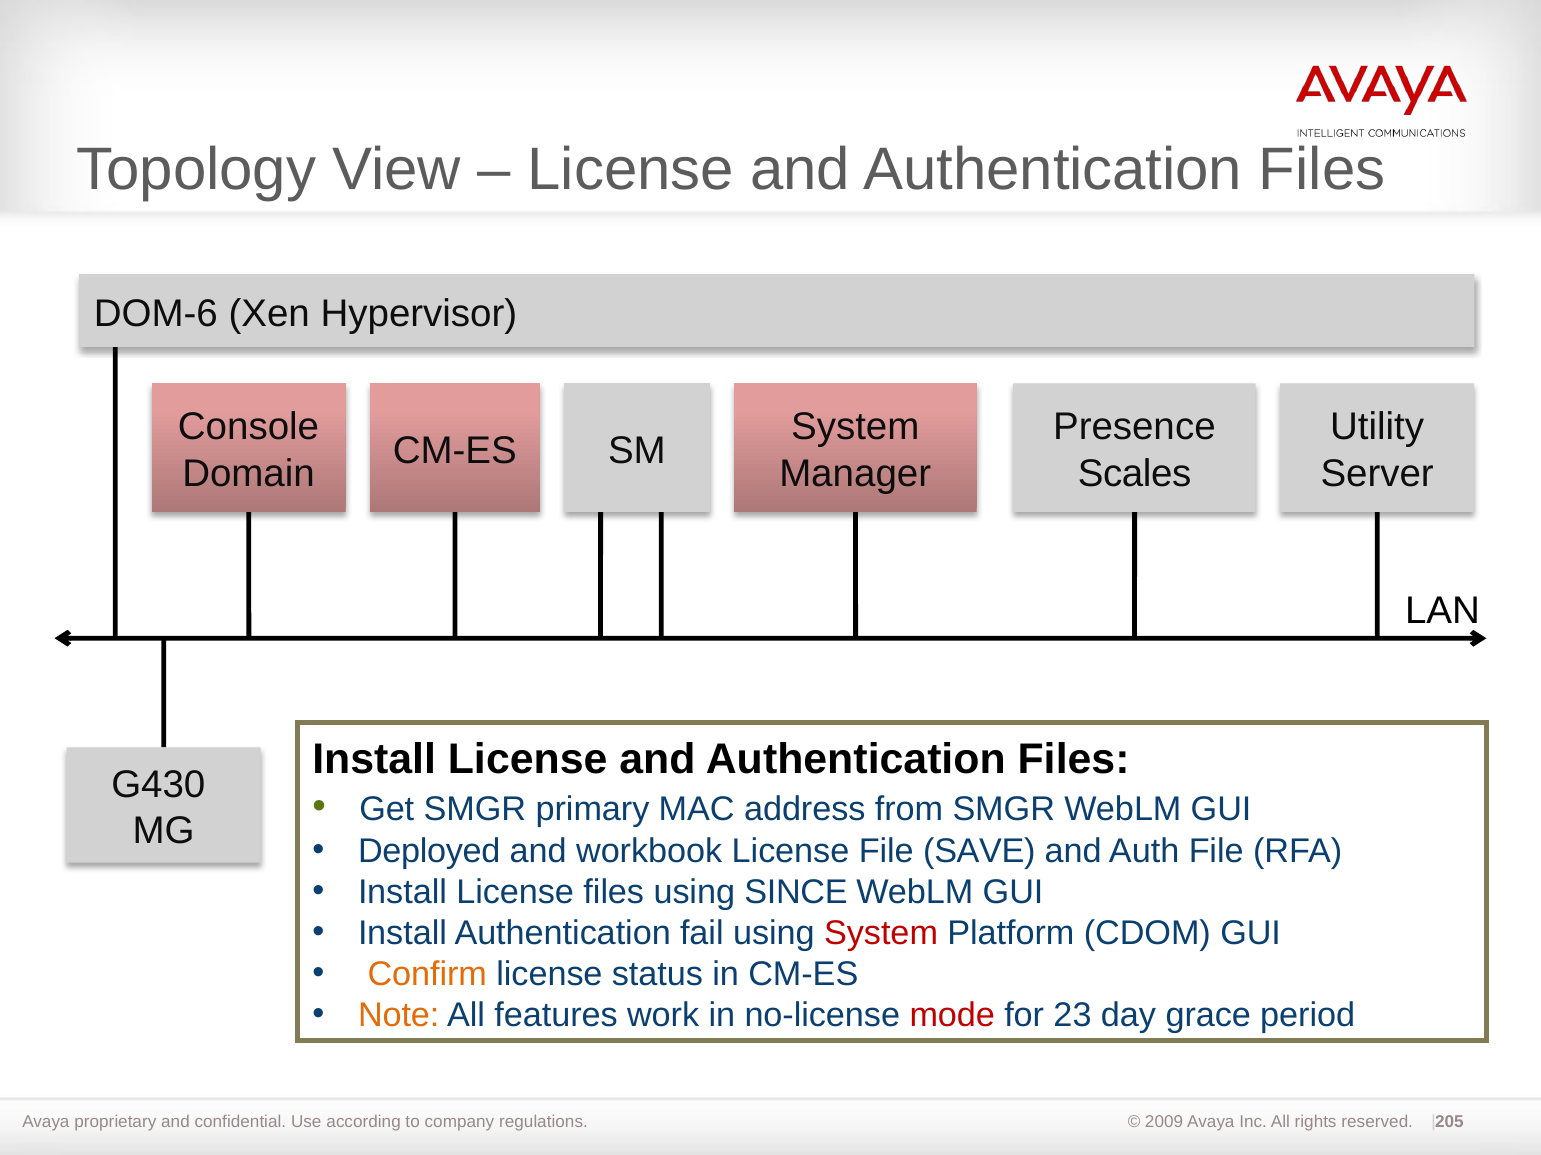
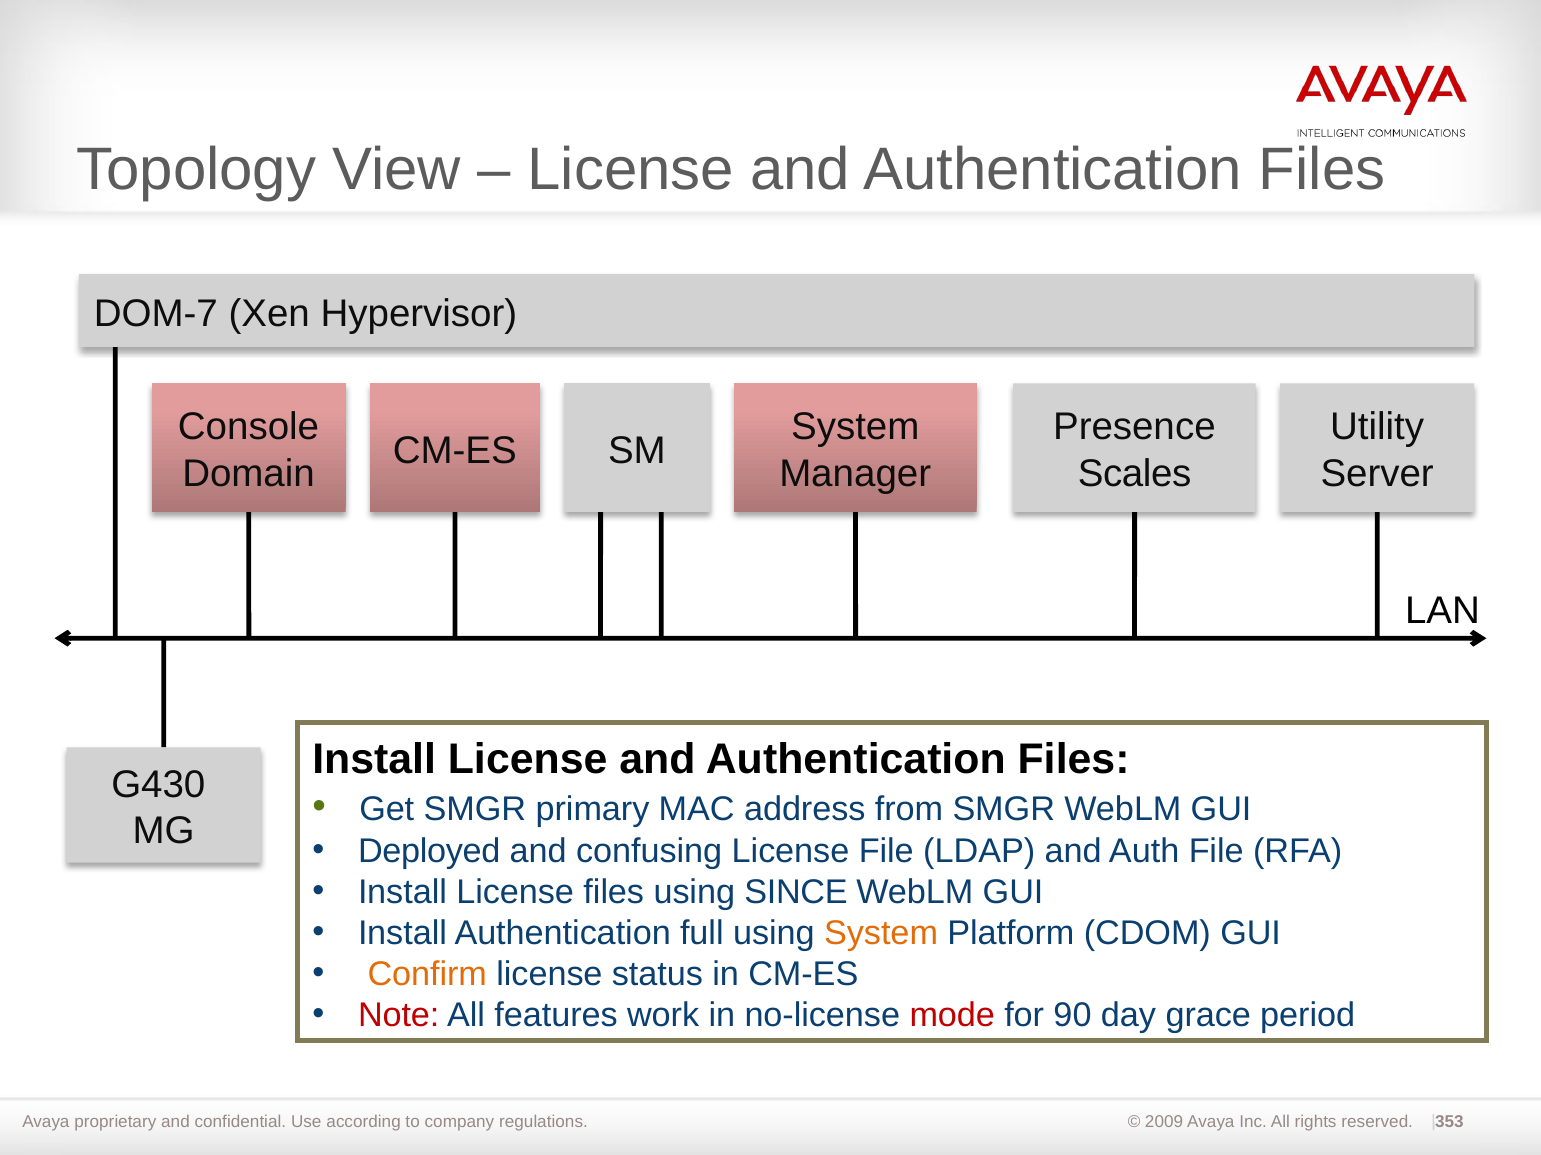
DOM-6: DOM-6 -> DOM-7
workbook: workbook -> confusing
SAVE: SAVE -> LDAP
fail: fail -> full
System at (881, 934) colour: red -> orange
Note colour: orange -> red
23: 23 -> 90
205: 205 -> 353
